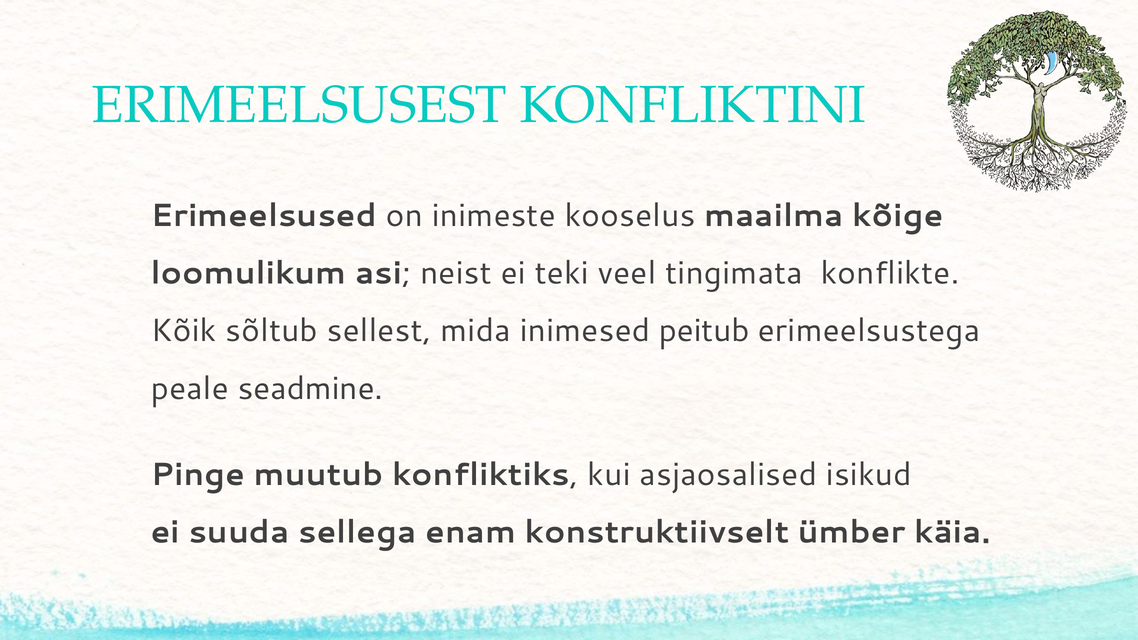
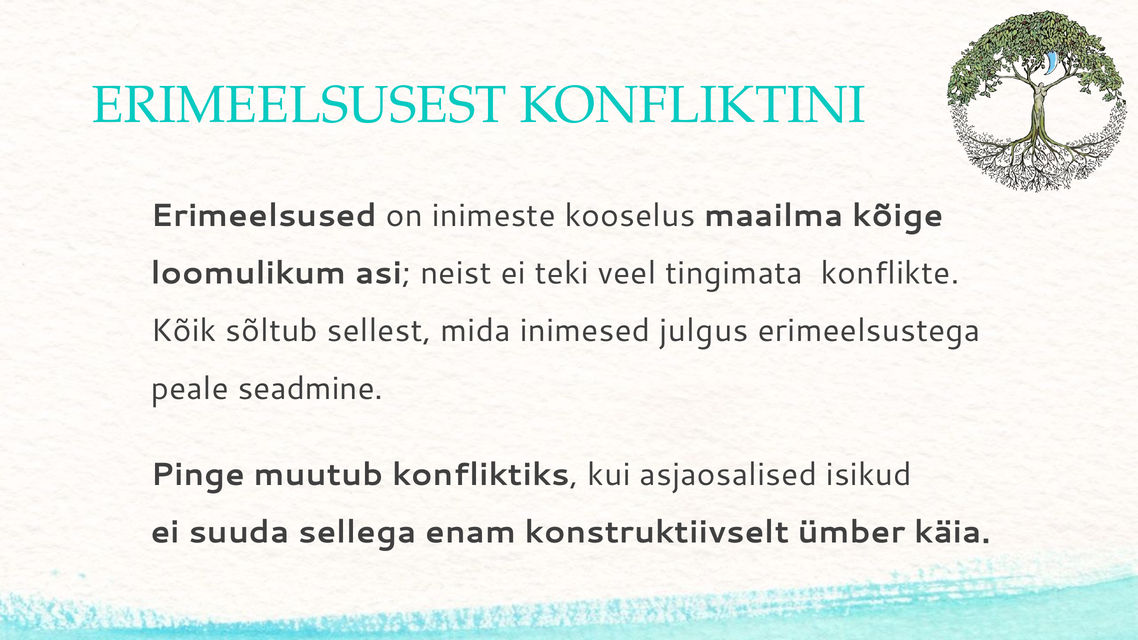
peitub: peitub -> julgus
